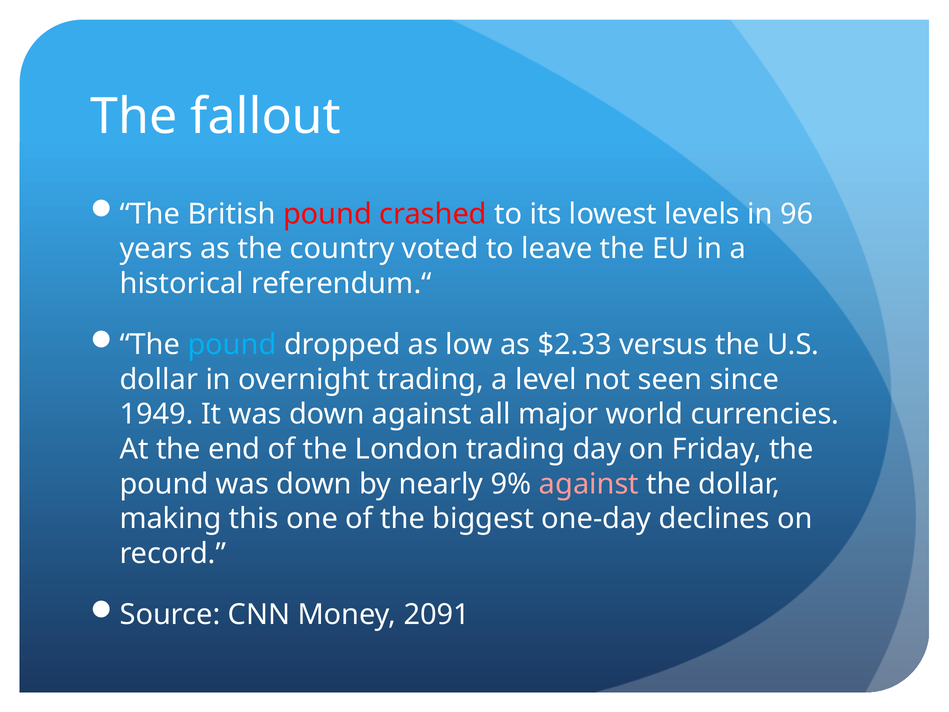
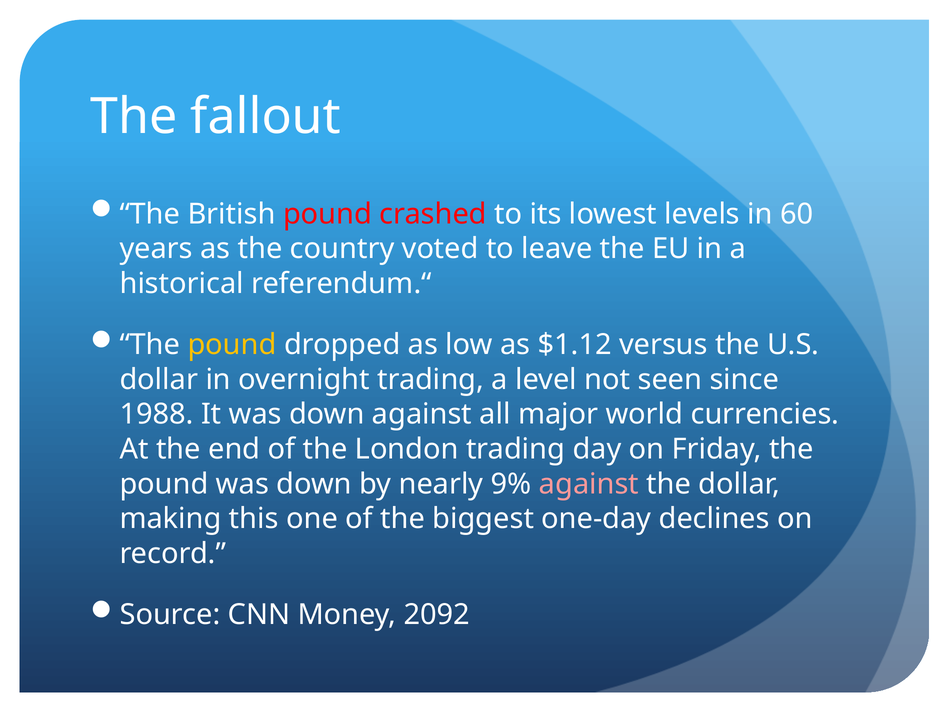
96: 96 -> 60
pound at (232, 345) colour: light blue -> yellow
$2.33: $2.33 -> $1.12
1949: 1949 -> 1988
2091: 2091 -> 2092
